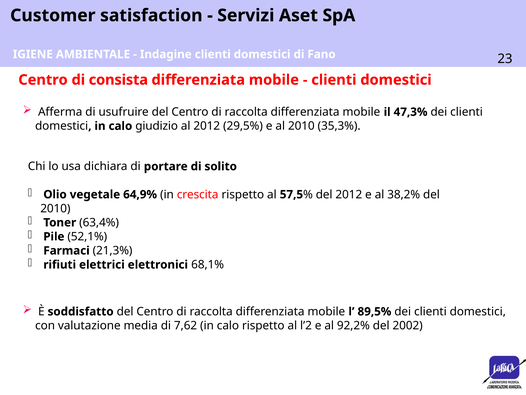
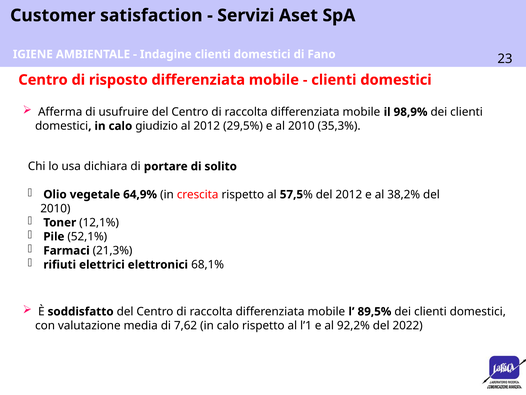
consista: consista -> risposto
47,3%: 47,3% -> 98,9%
63,4%: 63,4% -> 12,1%
l’2: l’2 -> l’1
2002: 2002 -> 2022
